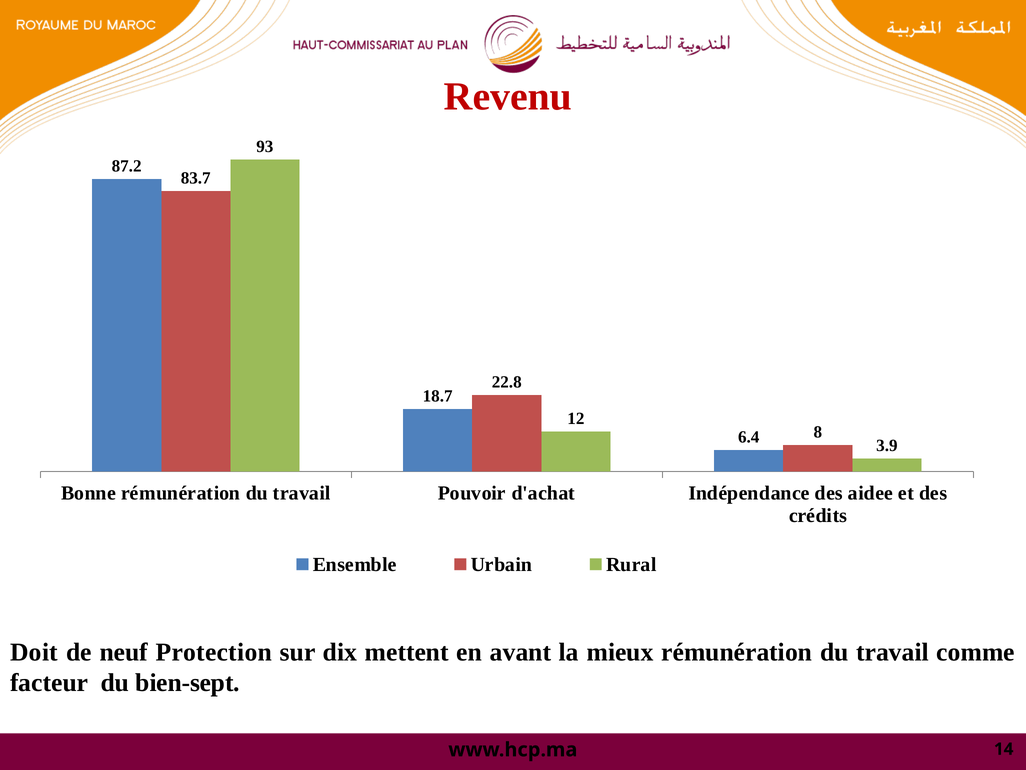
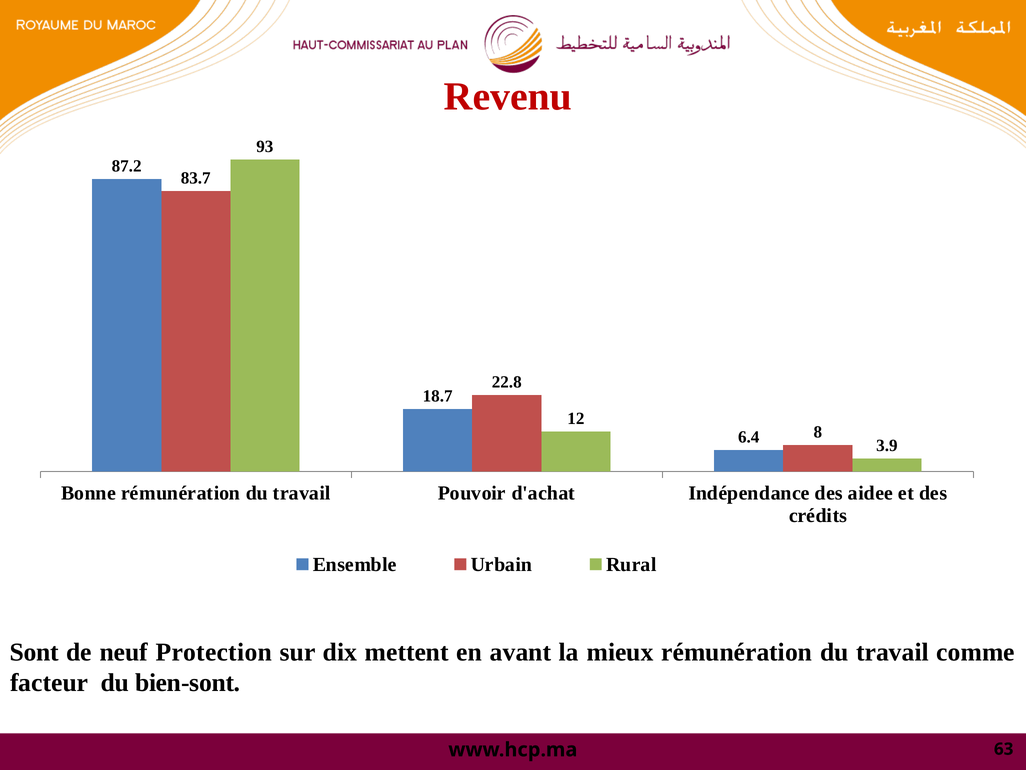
Doit: Doit -> Sont
bien-sept: bien-sept -> bien-sont
14: 14 -> 63
